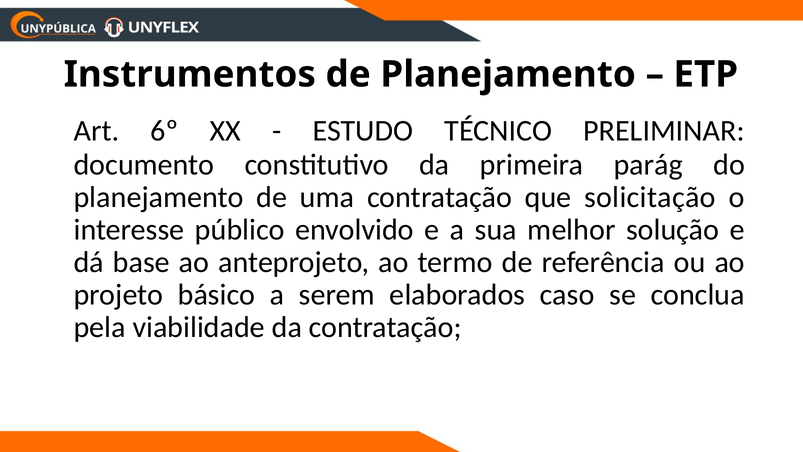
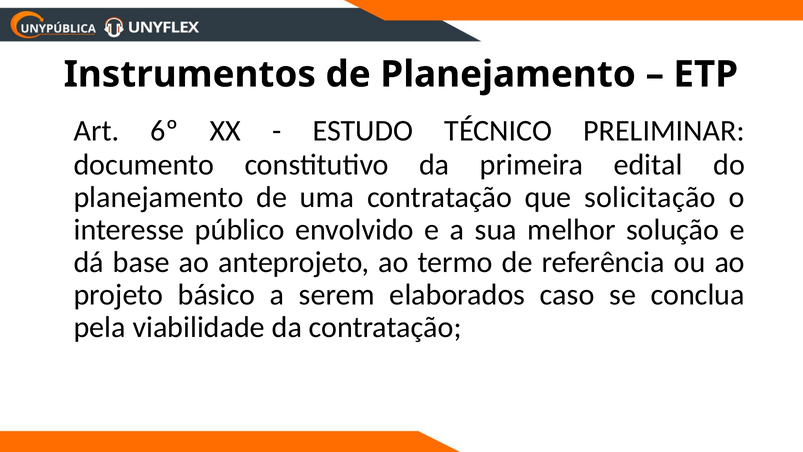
parág: parág -> edital
